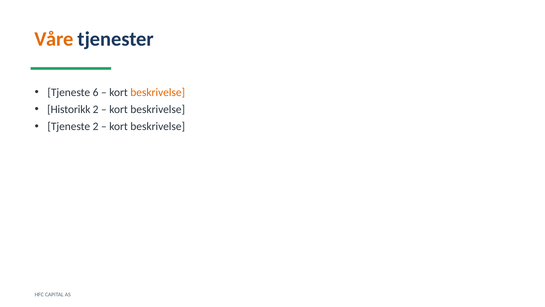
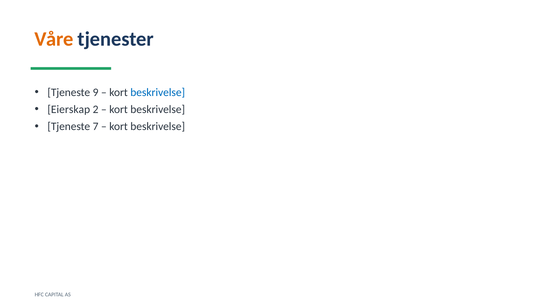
6: 6 -> 9
beskrivelse at (158, 92) colour: orange -> blue
Historikk: Historikk -> Eierskap
Tjeneste 2: 2 -> 7
